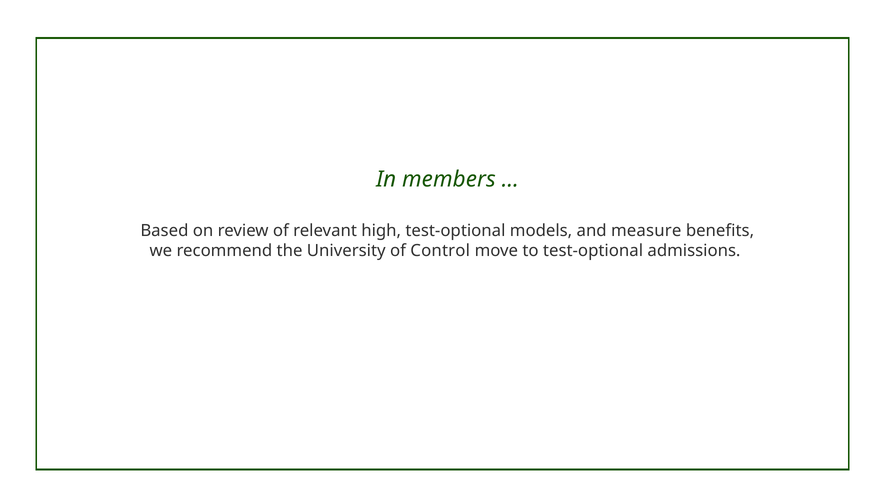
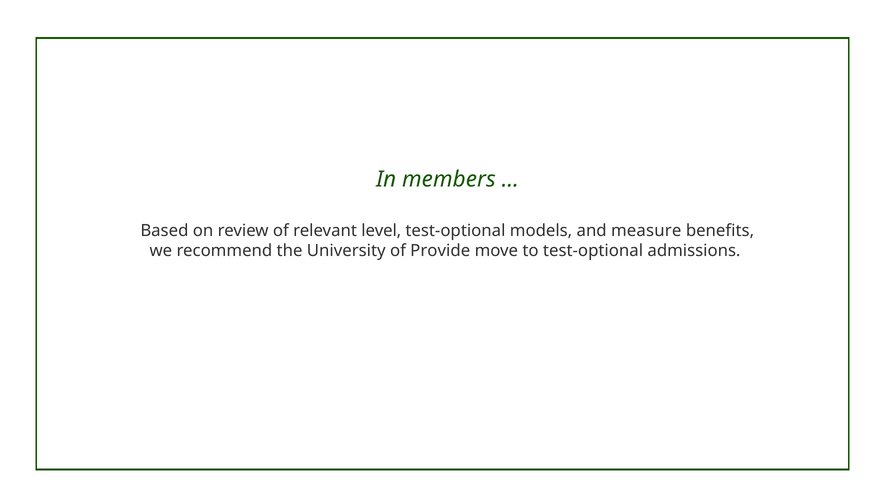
high: high -> level
Control: Control -> Provide
